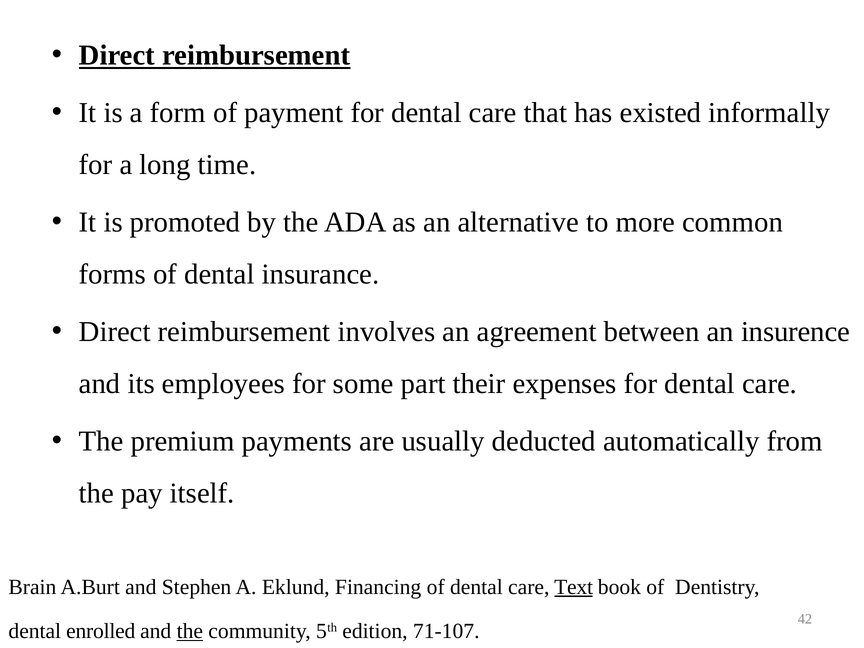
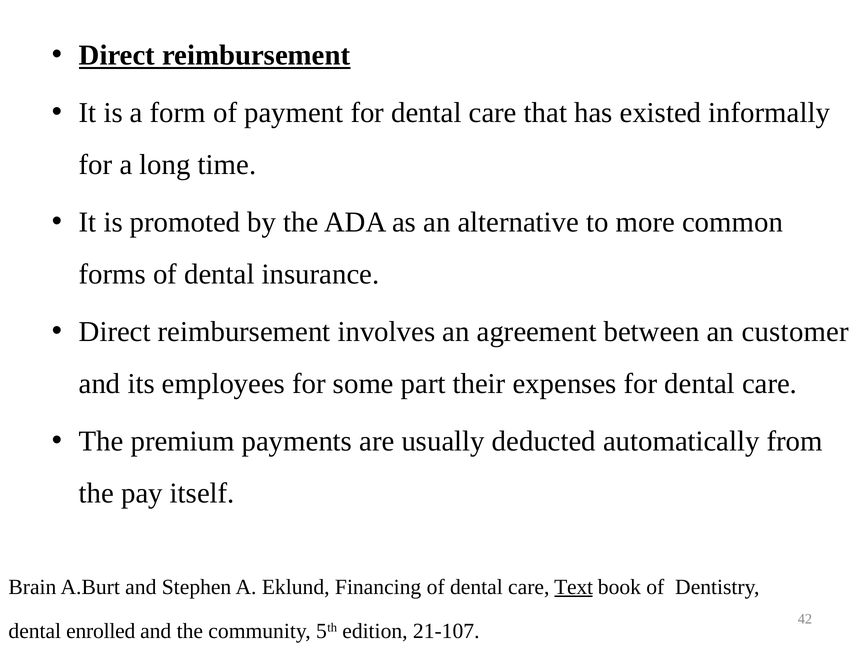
insurence: insurence -> customer
the at (190, 631) underline: present -> none
71-107: 71-107 -> 21-107
